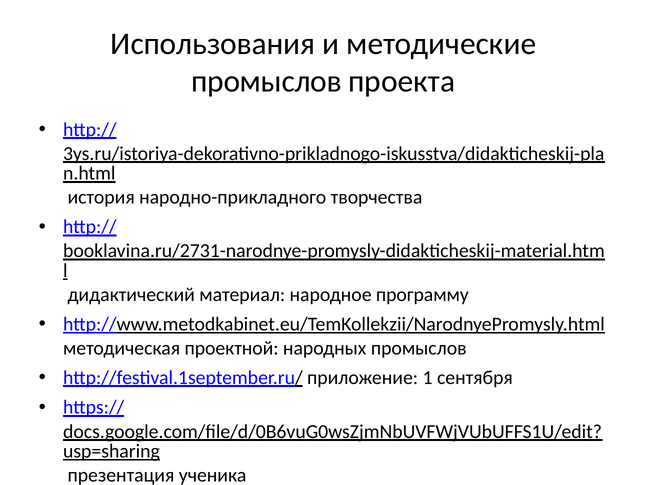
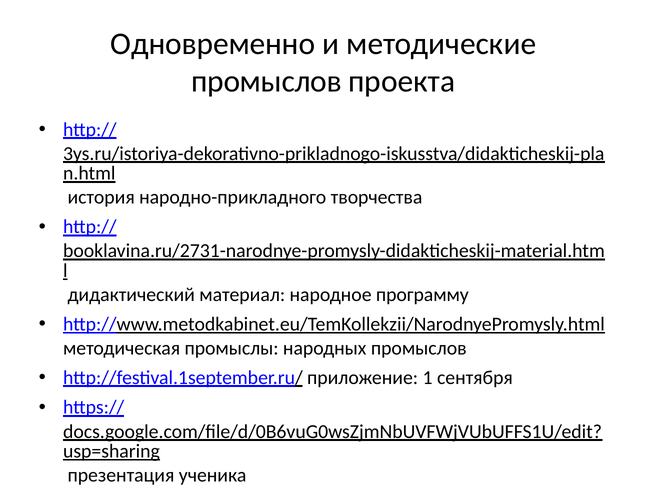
Использования: Использования -> Одновременно
проектной: проектной -> промыслы
